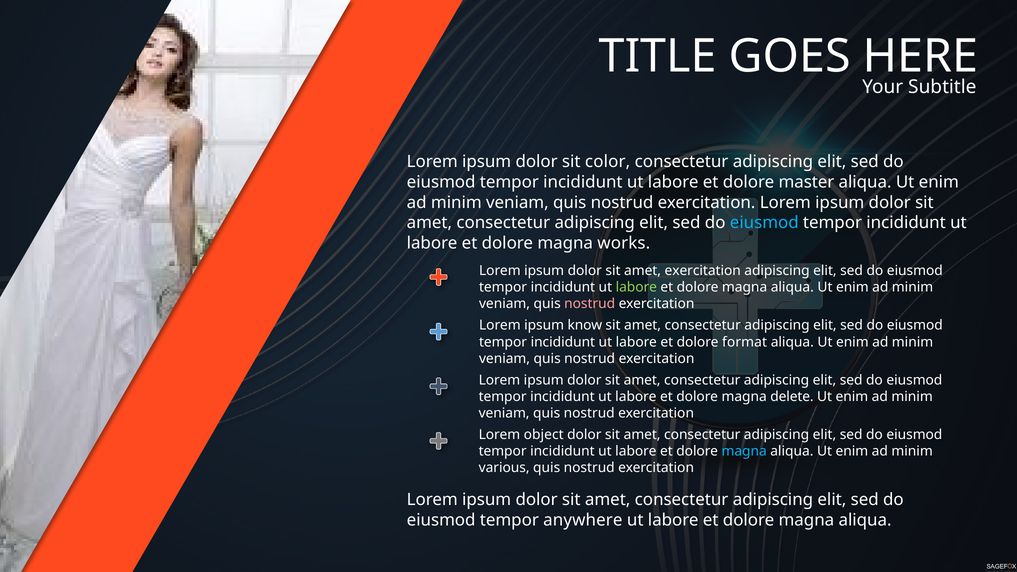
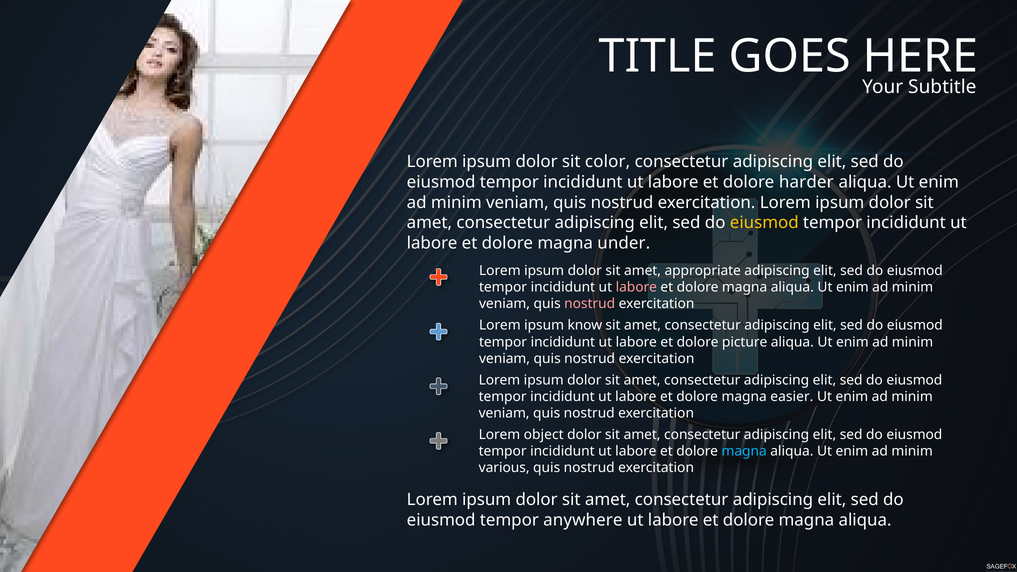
master: master -> harder
eiusmod at (764, 223) colour: light blue -> yellow
works: works -> under
amet exercitation: exercitation -> appropriate
labore at (636, 287) colour: light green -> pink
format: format -> picture
delete: delete -> easier
